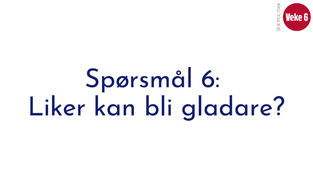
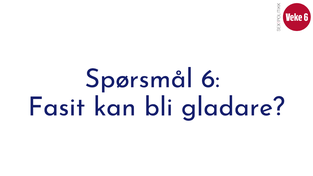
Liker: Liker -> Fasit
